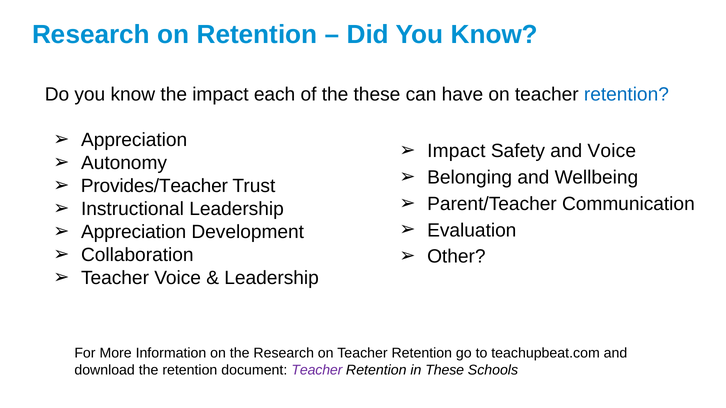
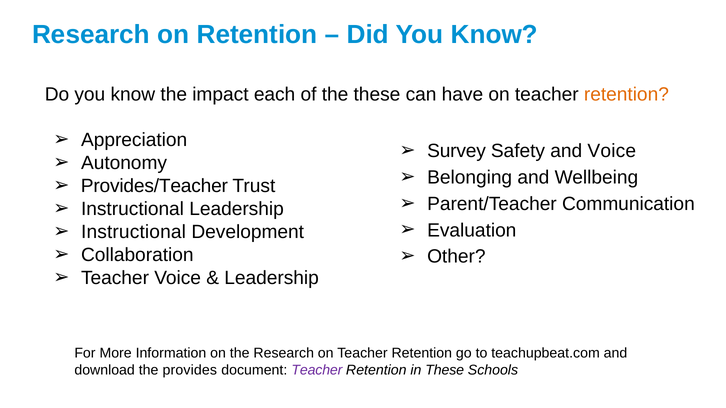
retention at (626, 94) colour: blue -> orange
Impact at (456, 151): Impact -> Survey
Appreciation at (134, 232): Appreciation -> Instructional
the retention: retention -> provides
